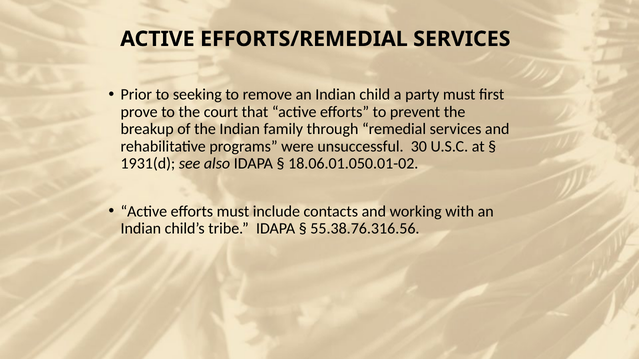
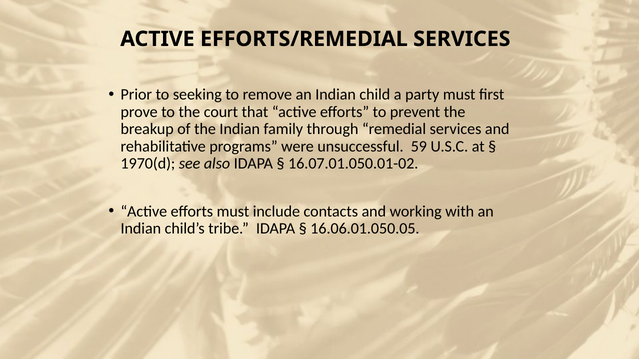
30: 30 -> 59
1931(d: 1931(d -> 1970(d
18.06.01.050.01-02: 18.06.01.050.01-02 -> 16.07.01.050.01-02
55.38.76.316.56: 55.38.76.316.56 -> 16.06.01.050.05
